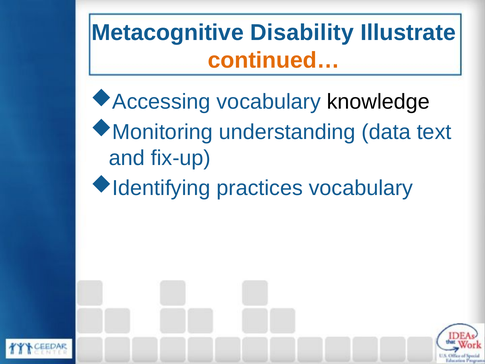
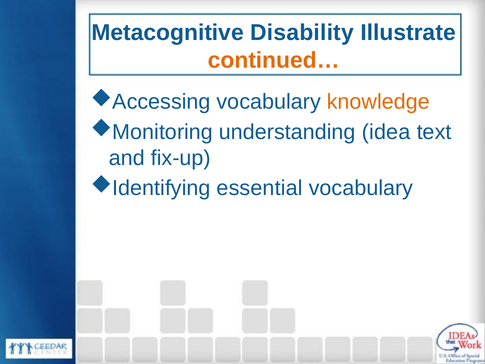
knowledge colour: black -> orange
data: data -> idea
practices: practices -> essential
